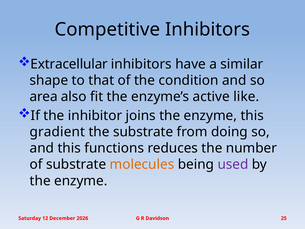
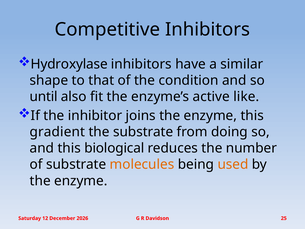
Extracellular: Extracellular -> Hydroxylase
area: area -> until
functions: functions -> biological
used colour: purple -> orange
